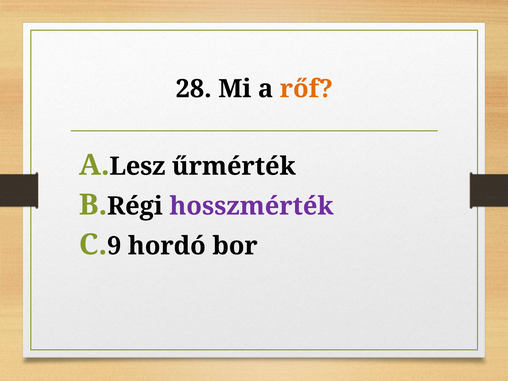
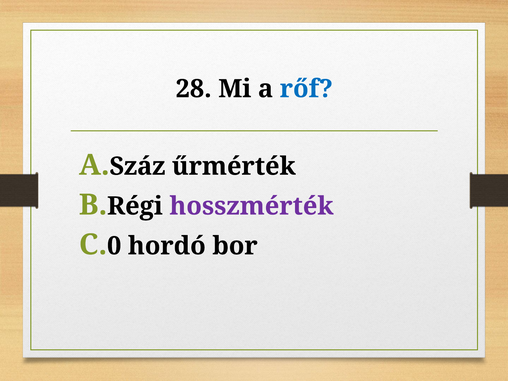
rőf colour: orange -> blue
Lesz: Lesz -> Száz
9: 9 -> 0
